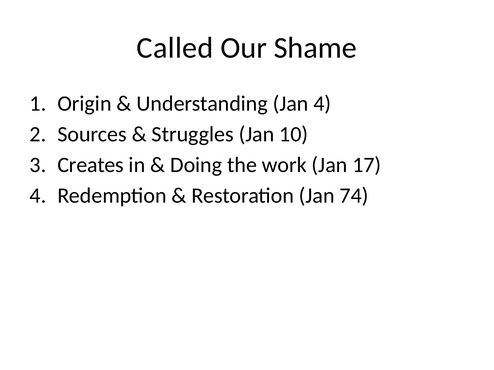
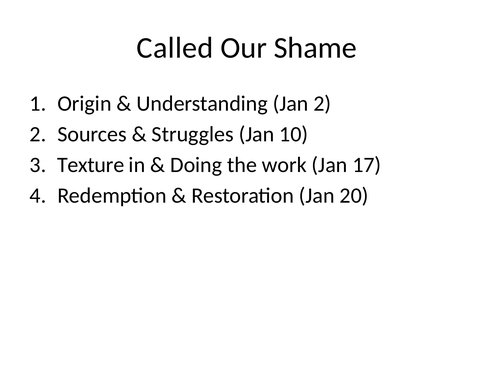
Jan 4: 4 -> 2
Creates: Creates -> Texture
74: 74 -> 20
